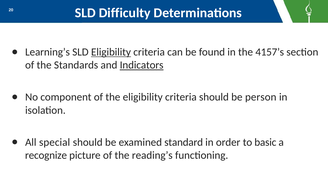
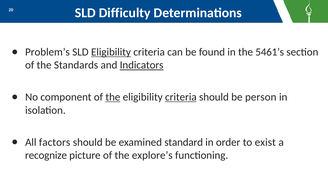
Learning’s: Learning’s -> Problem’s
4157’s: 4157’s -> 5461’s
the at (113, 97) underline: none -> present
criteria at (181, 97) underline: none -> present
special: special -> factors
basic: basic -> exist
reading’s: reading’s -> explore’s
